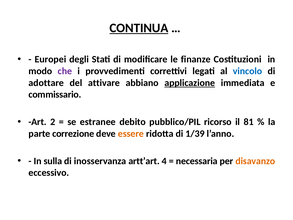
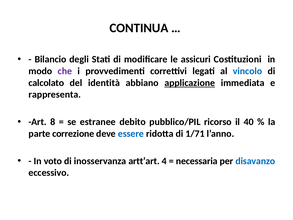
CONTINUA underline: present -> none
Europei: Europei -> Bilancio
finanze: finanze -> assicuri
adottare: adottare -> calcolato
attivare: attivare -> identità
commissario: commissario -> rappresenta
2: 2 -> 8
81: 81 -> 40
essere colour: orange -> blue
1/39: 1/39 -> 1/71
sulla: sulla -> voto
disavanzo colour: orange -> blue
